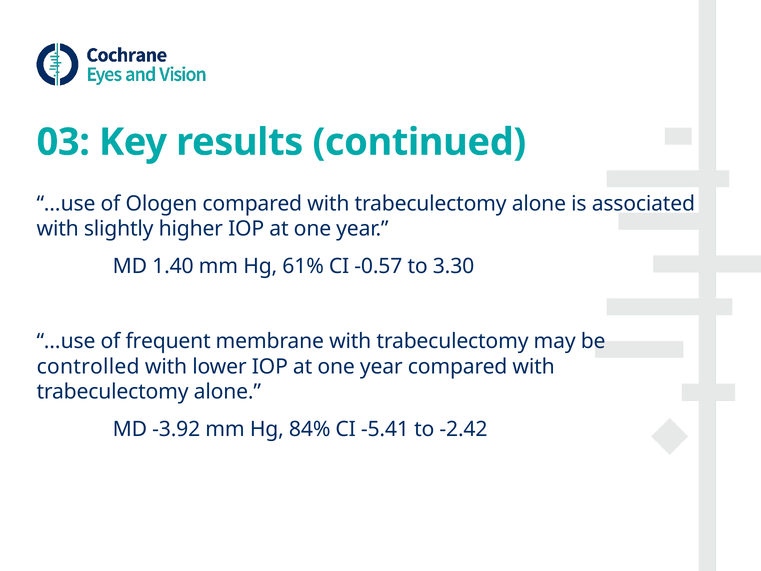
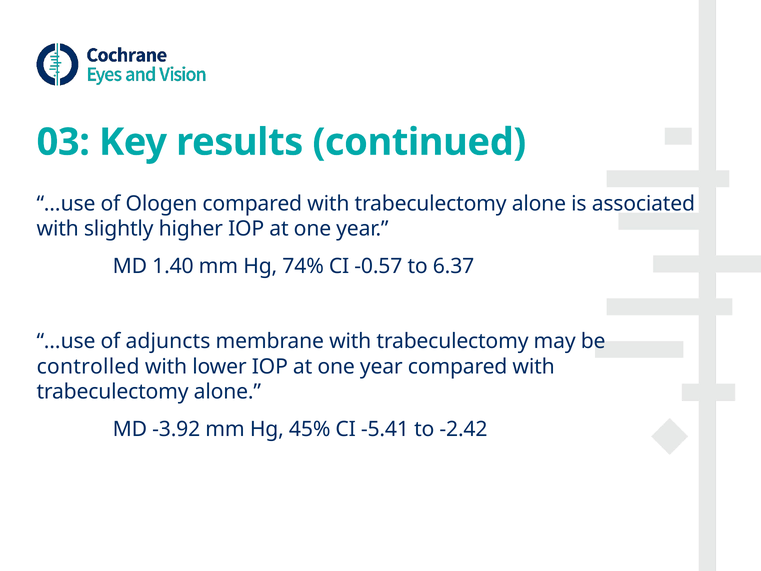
61%: 61% -> 74%
3.30: 3.30 -> 6.37
frequent: frequent -> adjuncts
84%: 84% -> 45%
